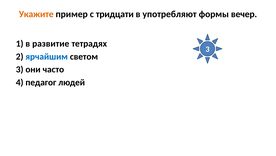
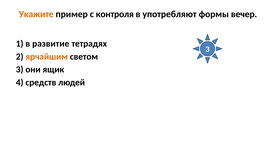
тридцати: тридцати -> контроля
ярчайшим colour: blue -> orange
часто: часто -> ящик
педагог: педагог -> средств
